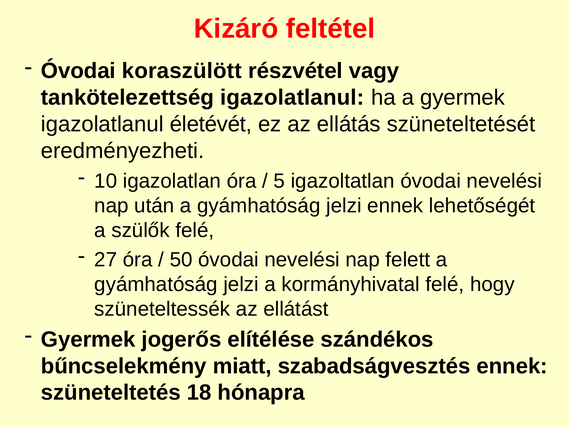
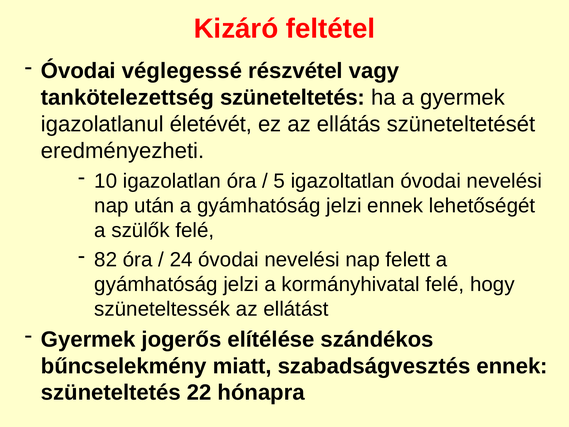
koraszülött: koraszülött -> véglegessé
tankötelezettség igazolatlanul: igazolatlanul -> szüneteltetés
27: 27 -> 82
50: 50 -> 24
18: 18 -> 22
